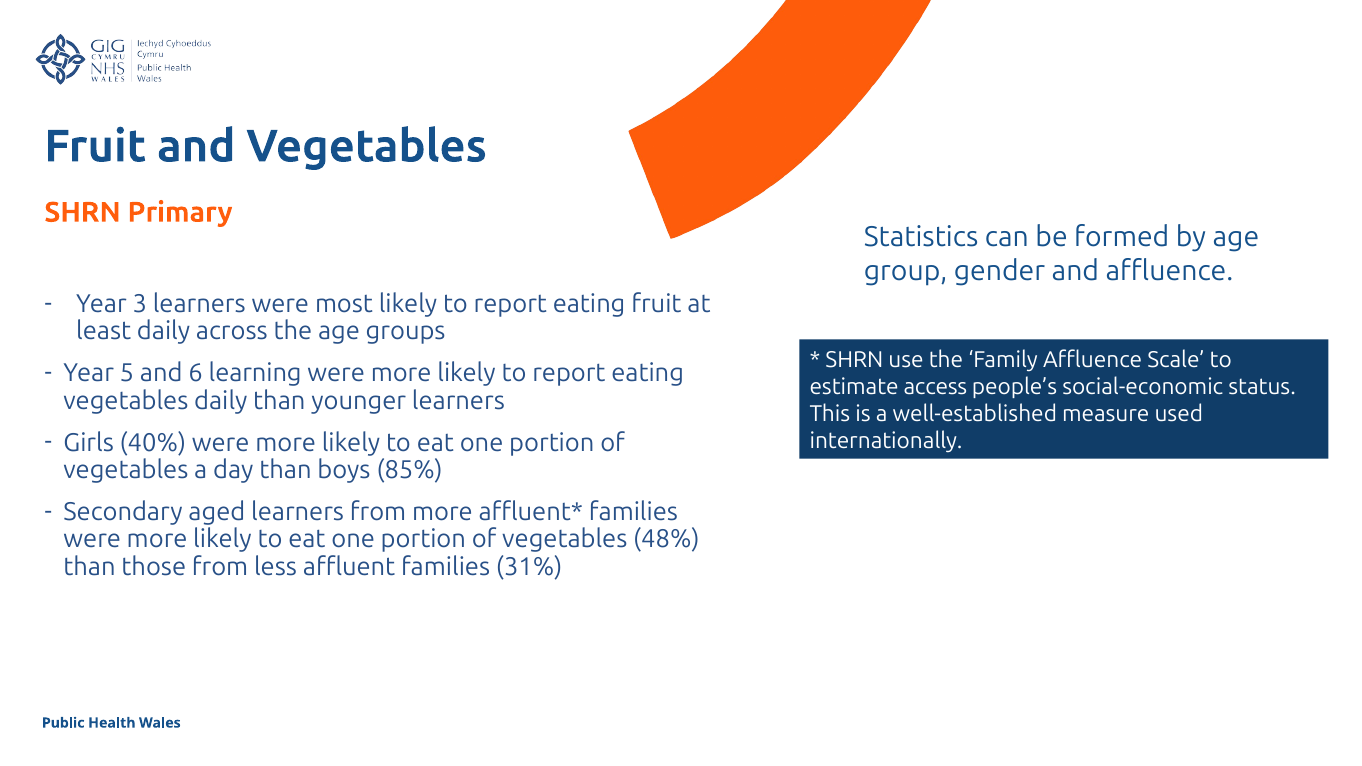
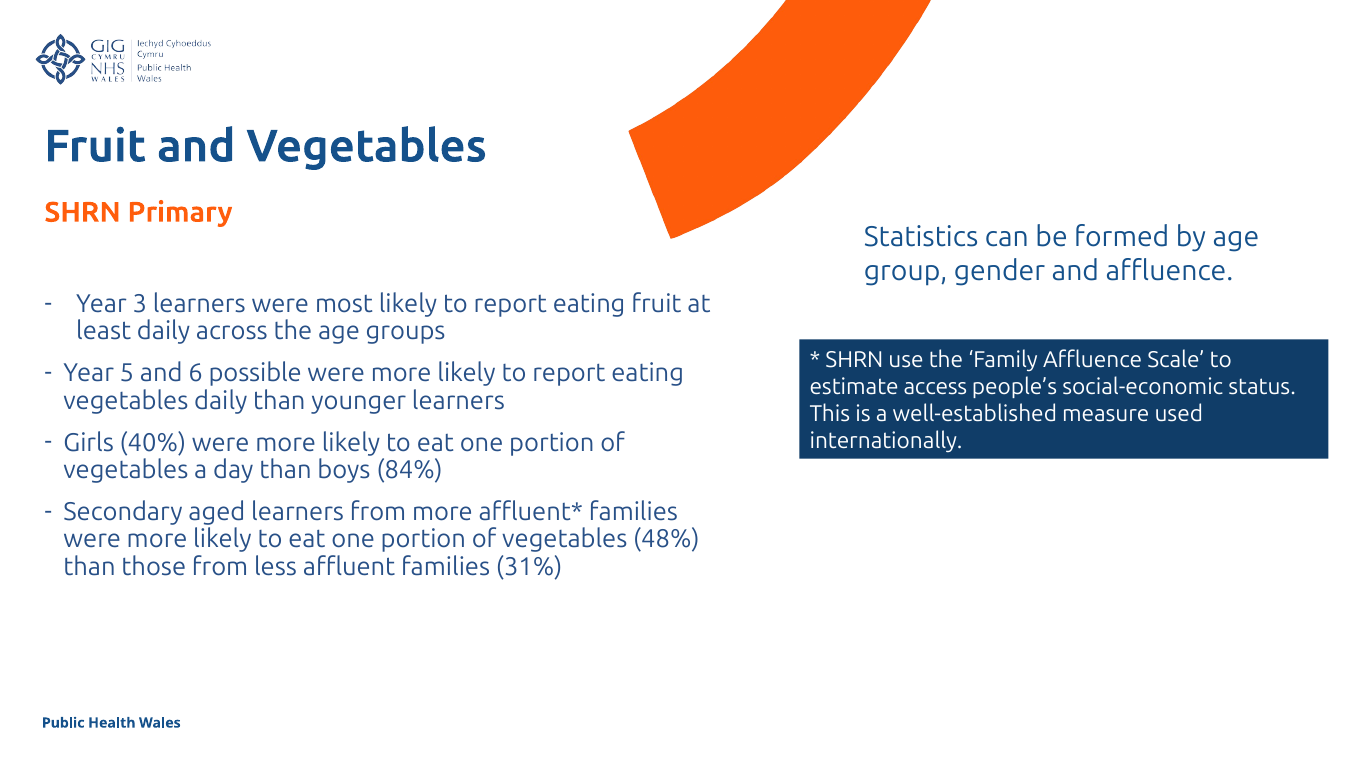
learning: learning -> possible
85%: 85% -> 84%
